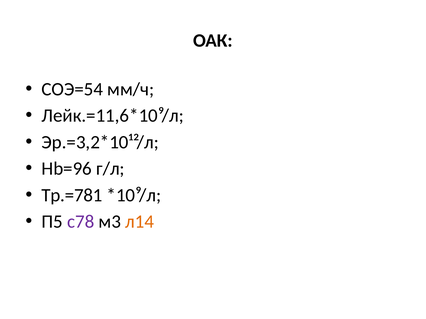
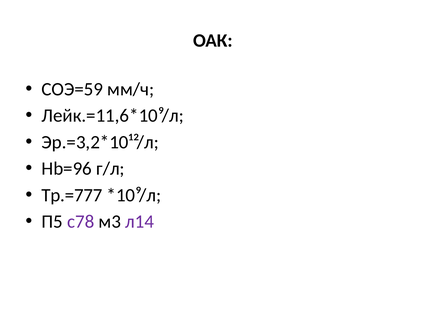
СОЭ=54: СОЭ=54 -> СОЭ=59
Тр.=781: Тр.=781 -> Тр.=777
л14 colour: orange -> purple
